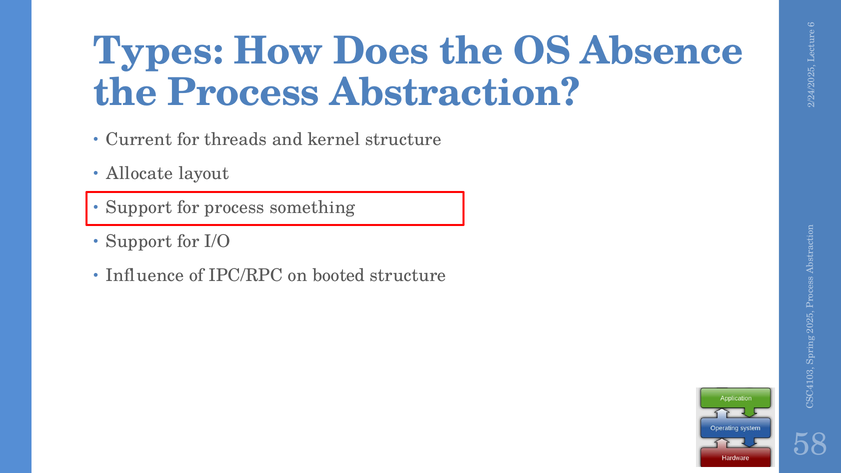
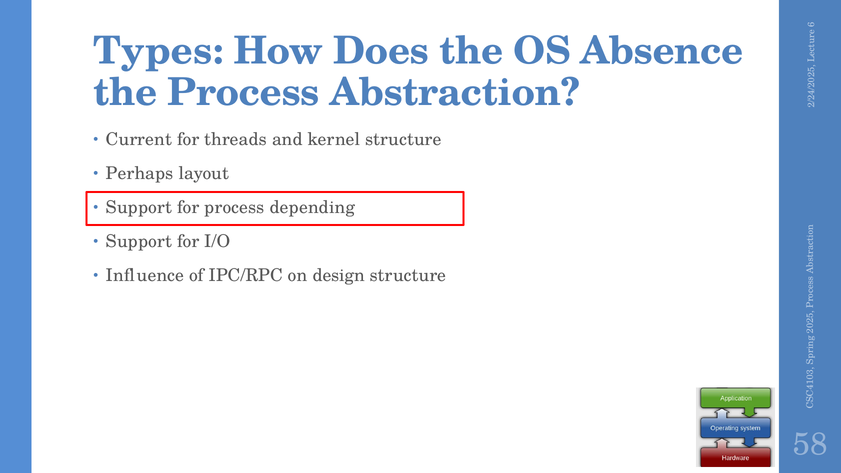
Allocate: Allocate -> Perhaps
something: something -> depending
booted: booted -> design
